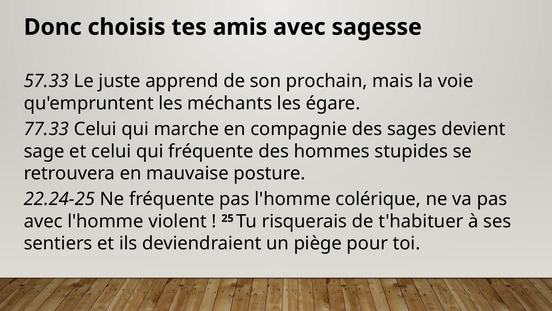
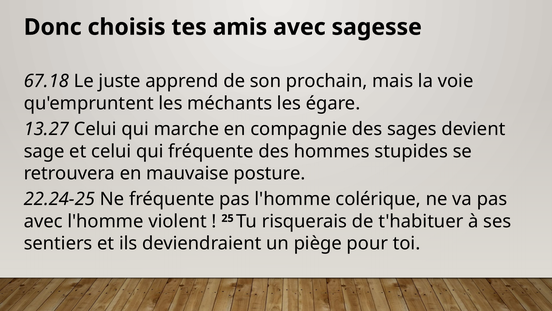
57.33: 57.33 -> 67.18
77.33: 77.33 -> 13.27
